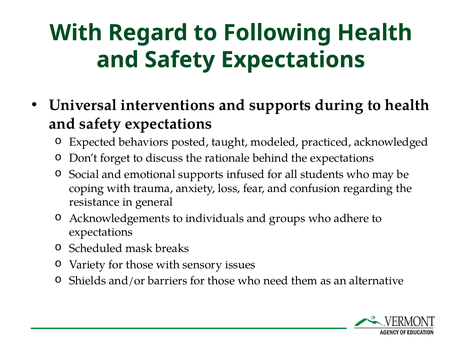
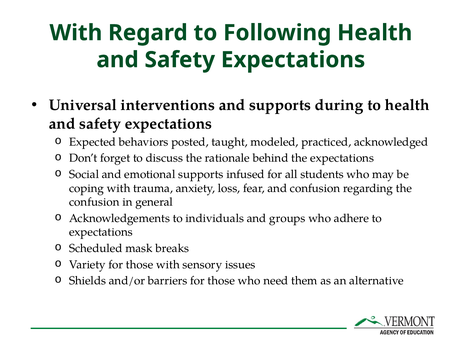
resistance at (94, 202): resistance -> confusion
